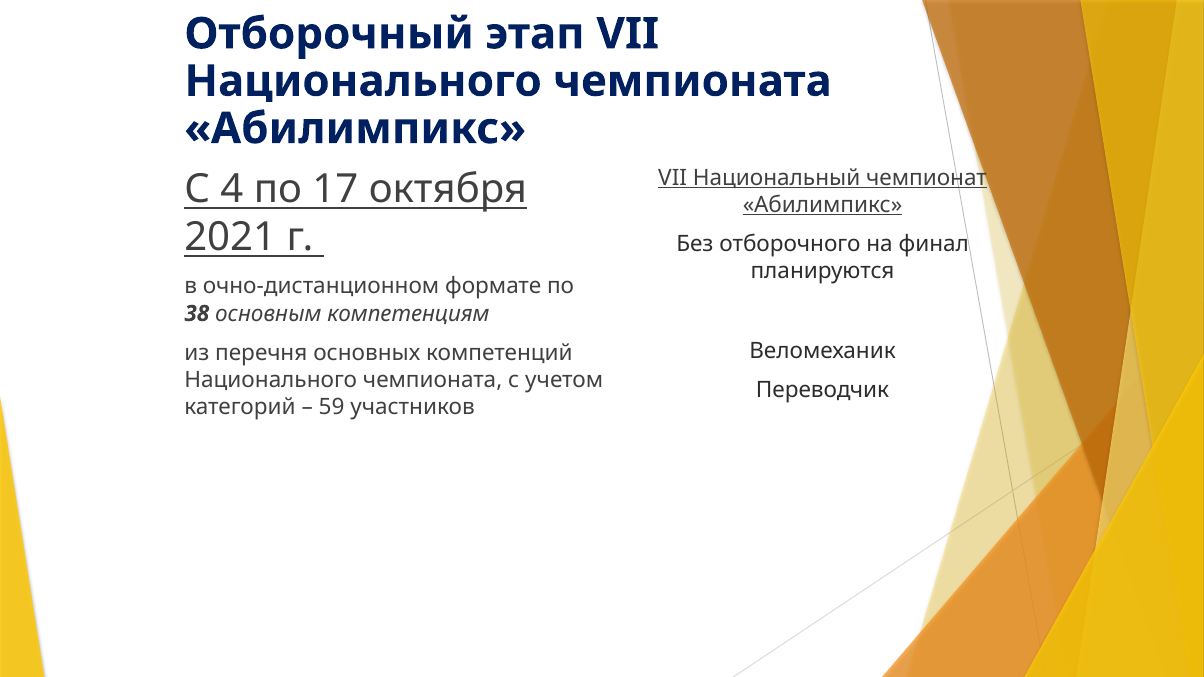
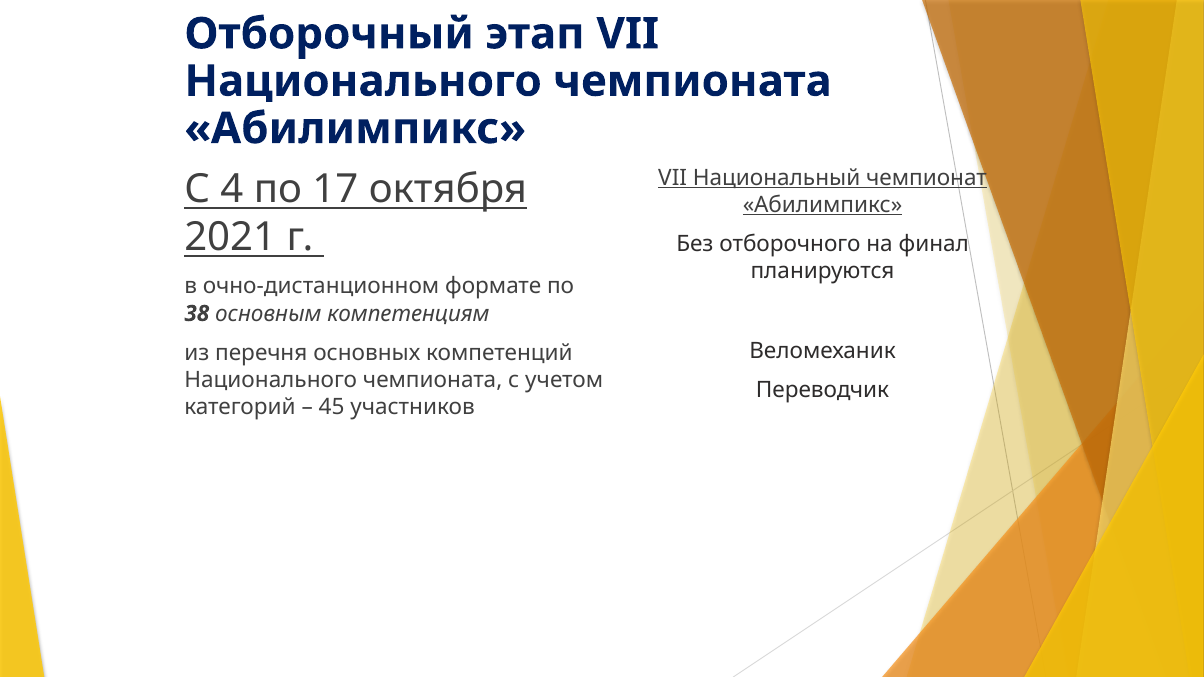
59: 59 -> 45
